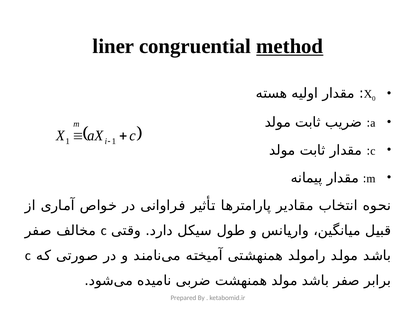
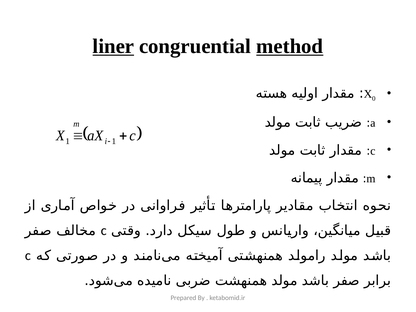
liner underline: none -> present
